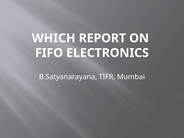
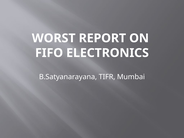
WHICH: WHICH -> WORST
